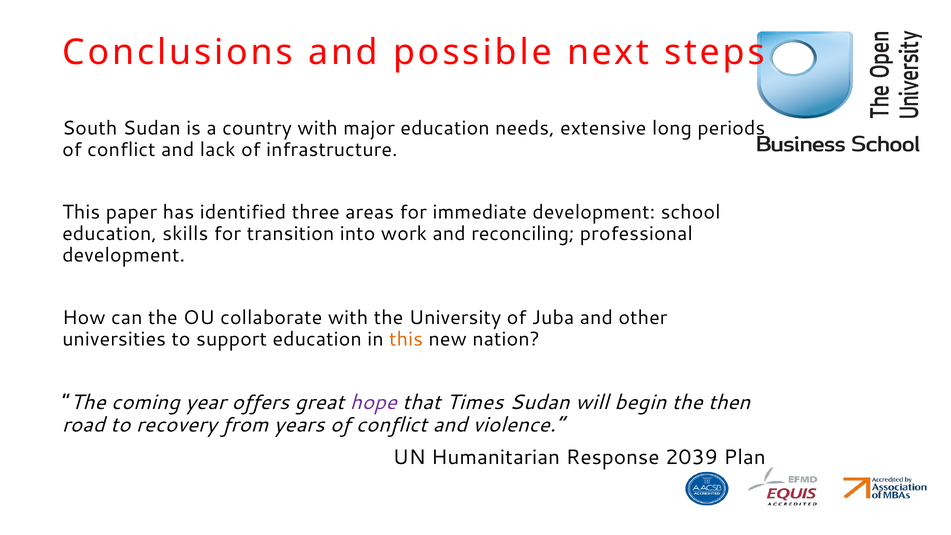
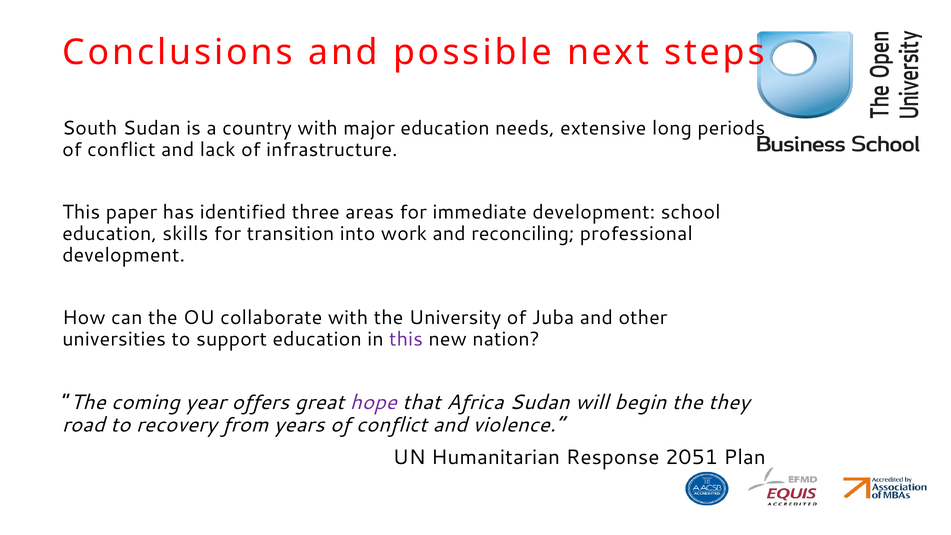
this at (406, 339) colour: orange -> purple
Times: Times -> Africa
then: then -> they
2039: 2039 -> 2051
